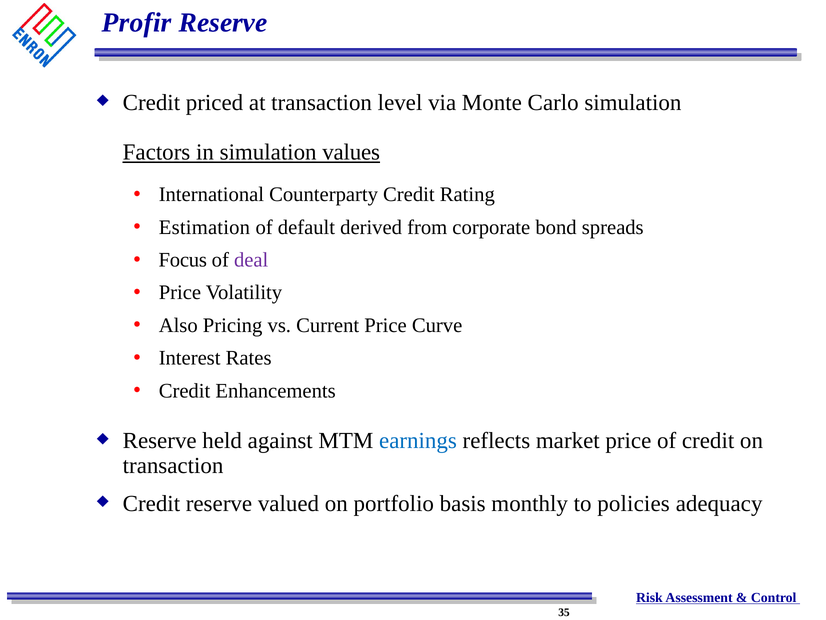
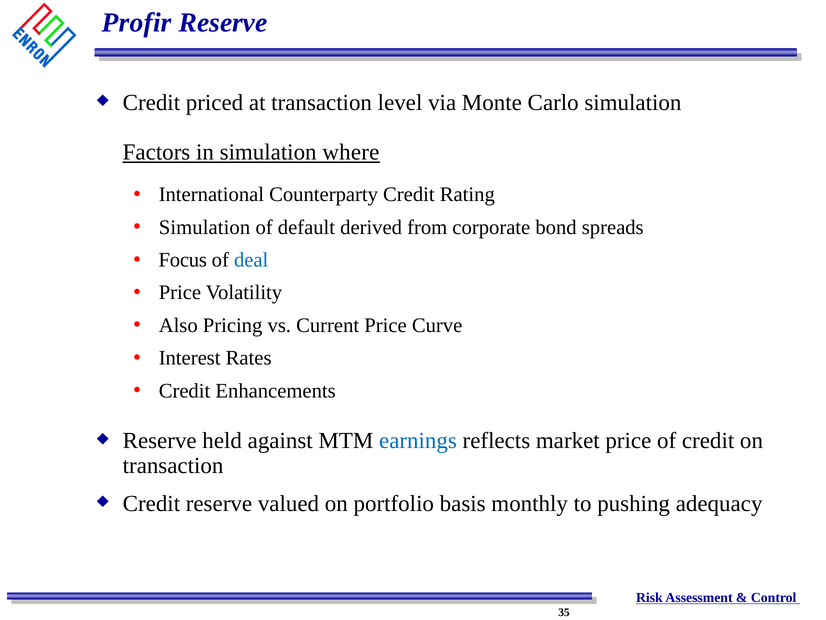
values: values -> where
Estimation at (204, 227): Estimation -> Simulation
deal colour: purple -> blue
policies: policies -> pushing
